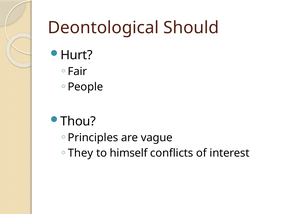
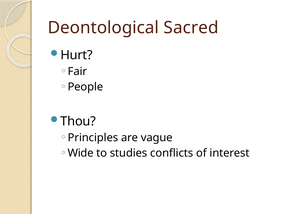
Should: Should -> Sacred
They: They -> Wide
himself: himself -> studies
